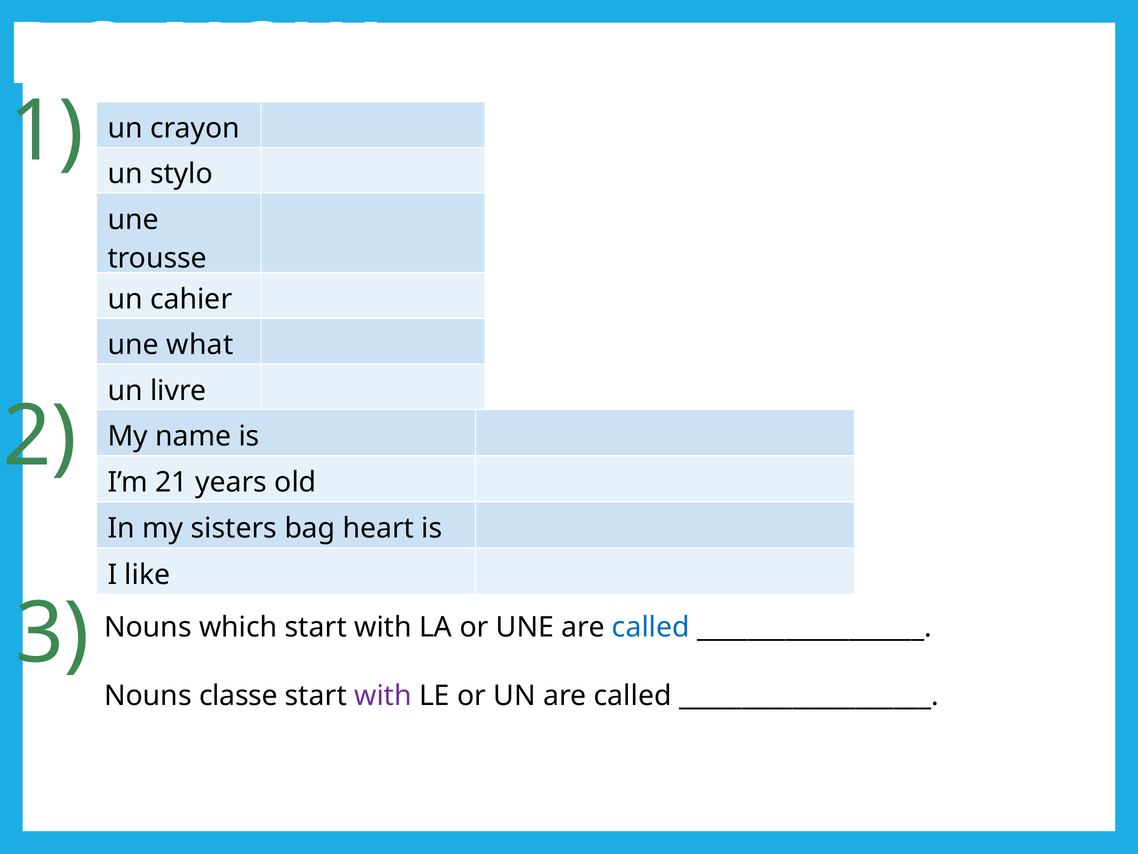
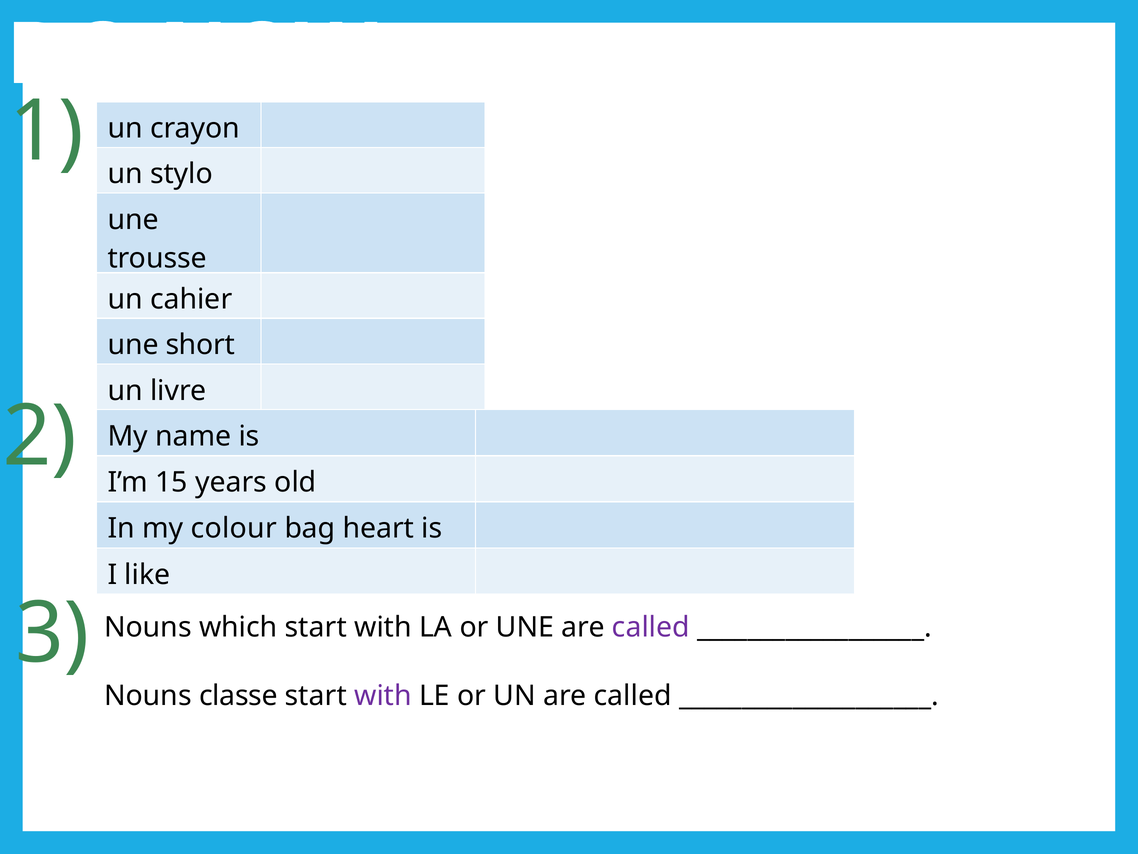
what: what -> short
21: 21 -> 15
sisters: sisters -> colour
called at (651, 627) colour: blue -> purple
